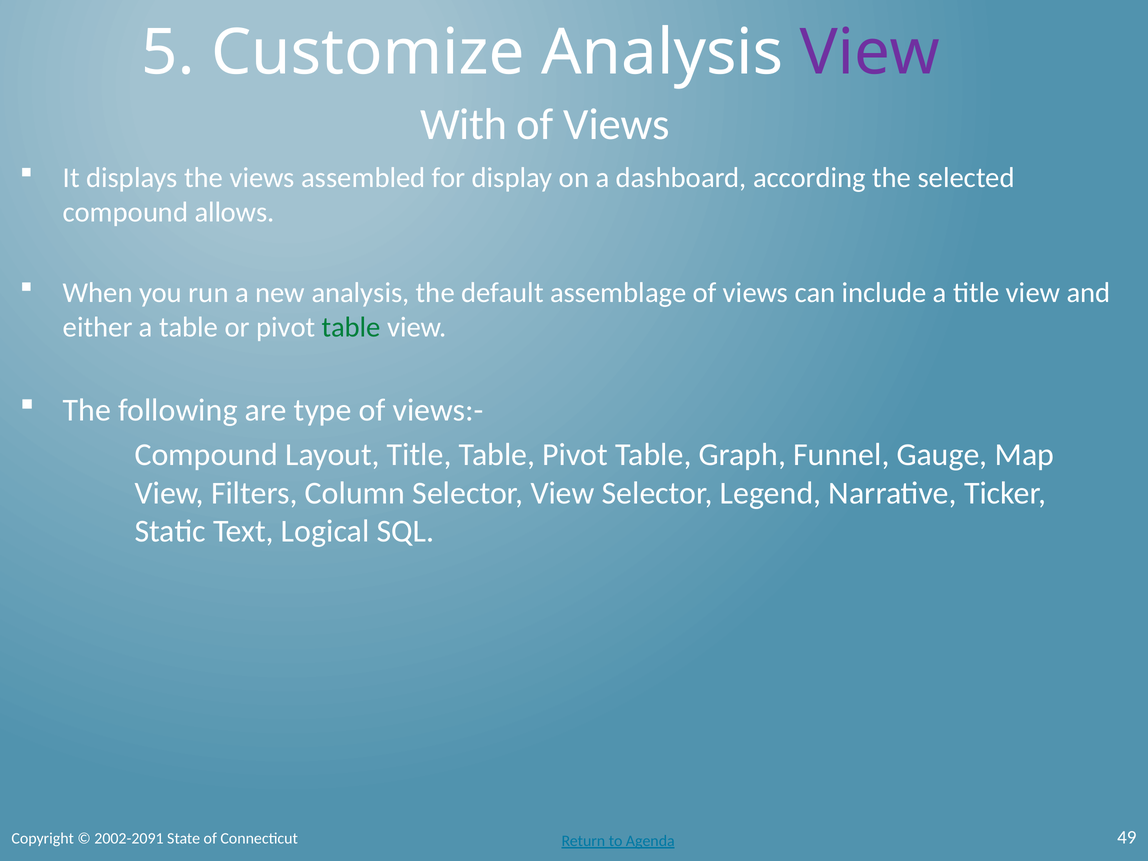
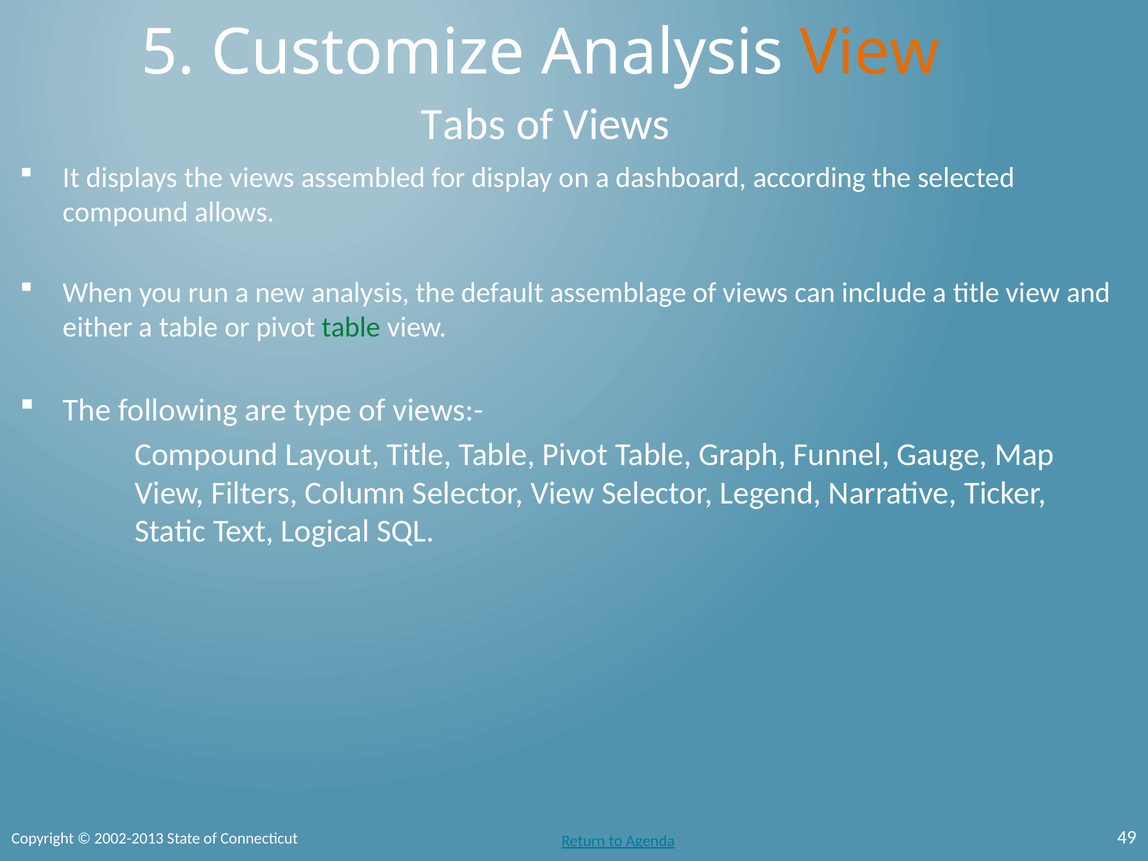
View at (870, 53) colour: purple -> orange
With: With -> Tabs
2002-2091: 2002-2091 -> 2002-2013
